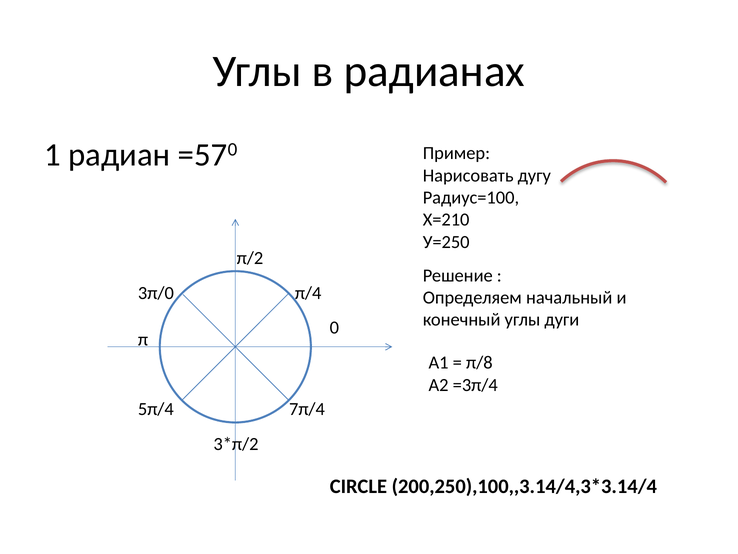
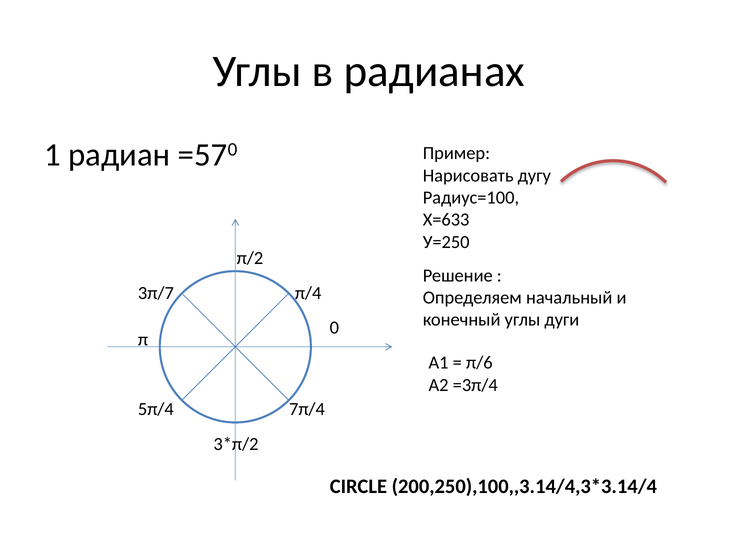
Х=210: Х=210 -> Х=633
3π/0: 3π/0 -> 3π/7
π/8: π/8 -> π/6
